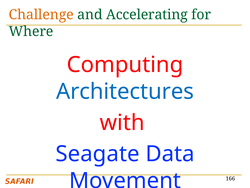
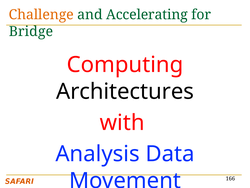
Where: Where -> Bridge
Architectures colour: blue -> black
Seagate: Seagate -> Analysis
